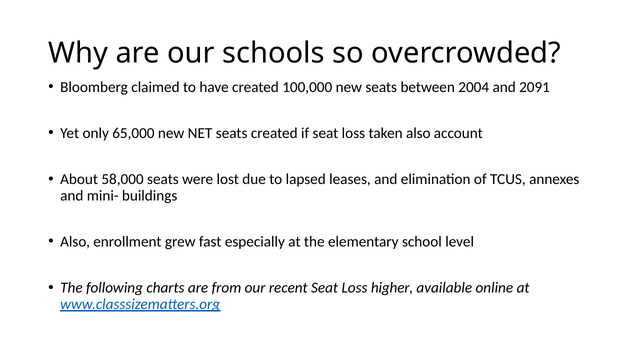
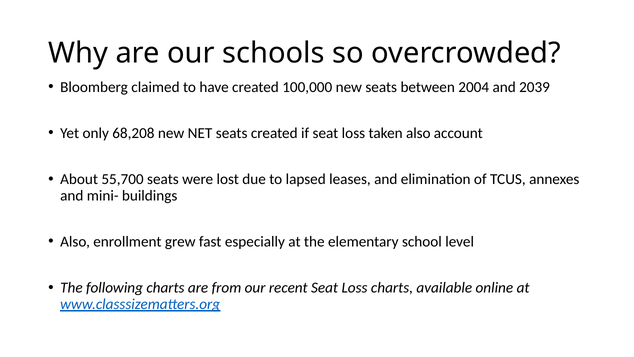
2091: 2091 -> 2039
65,000: 65,000 -> 68,208
58,000: 58,000 -> 55,700
Loss higher: higher -> charts
